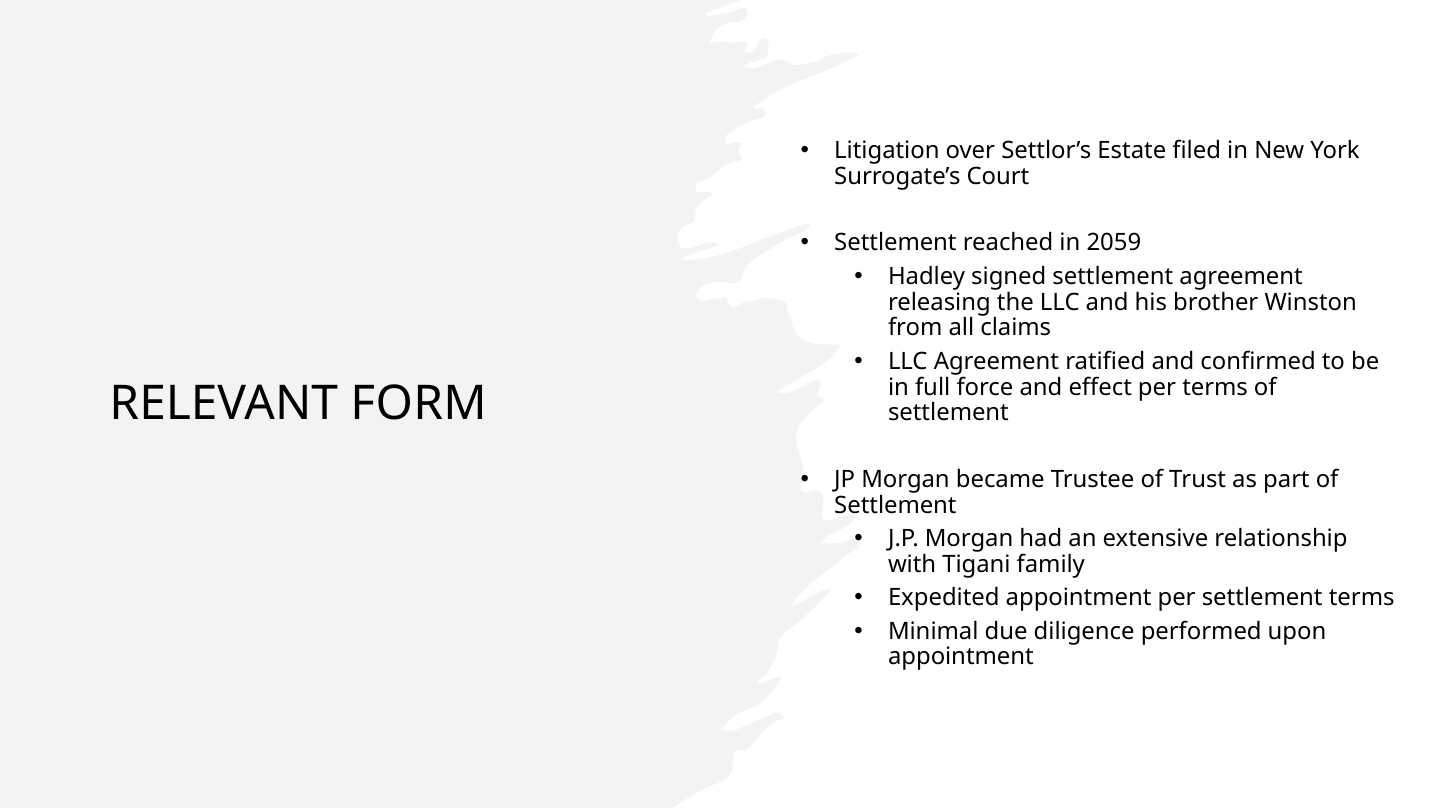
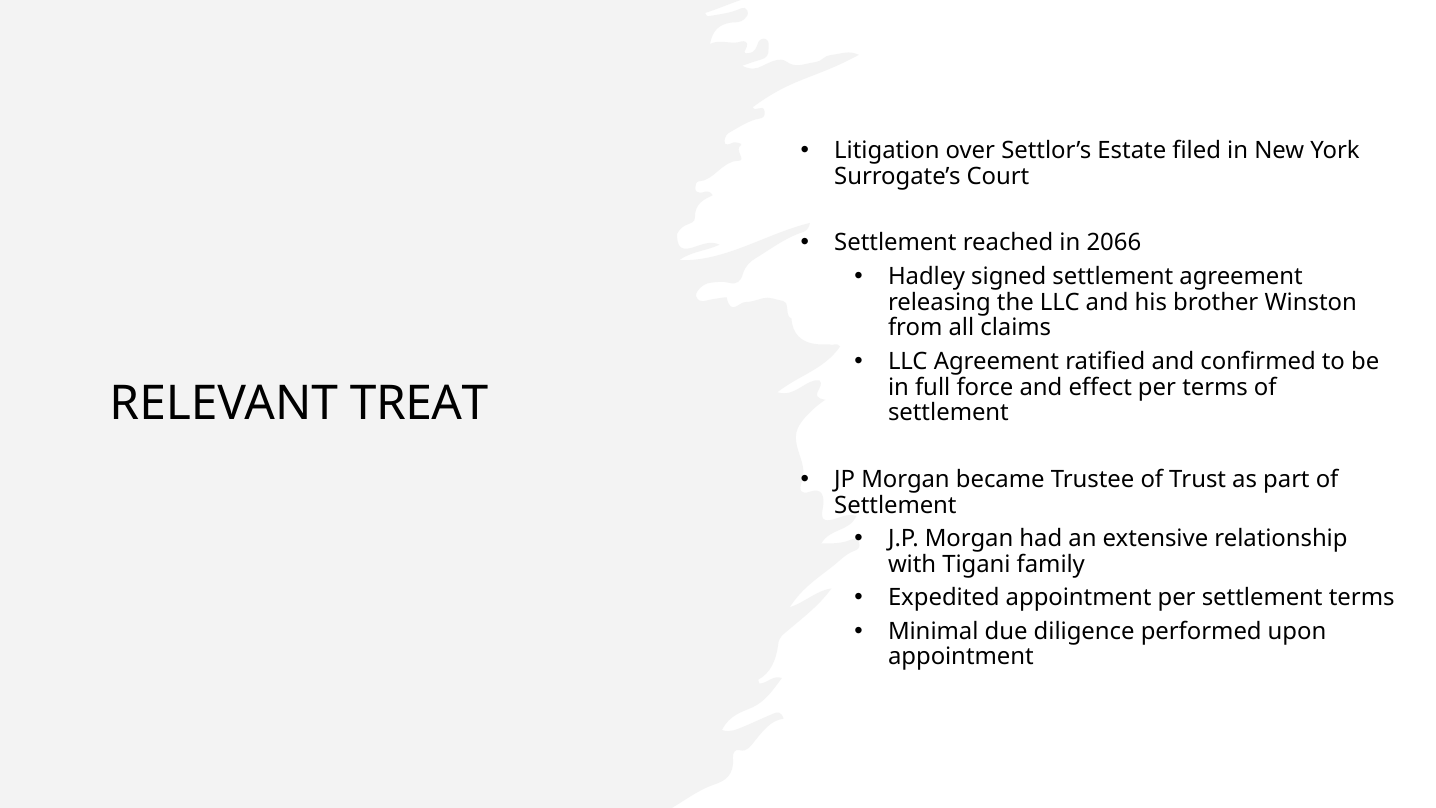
2059: 2059 -> 2066
FORM: FORM -> TREAT
